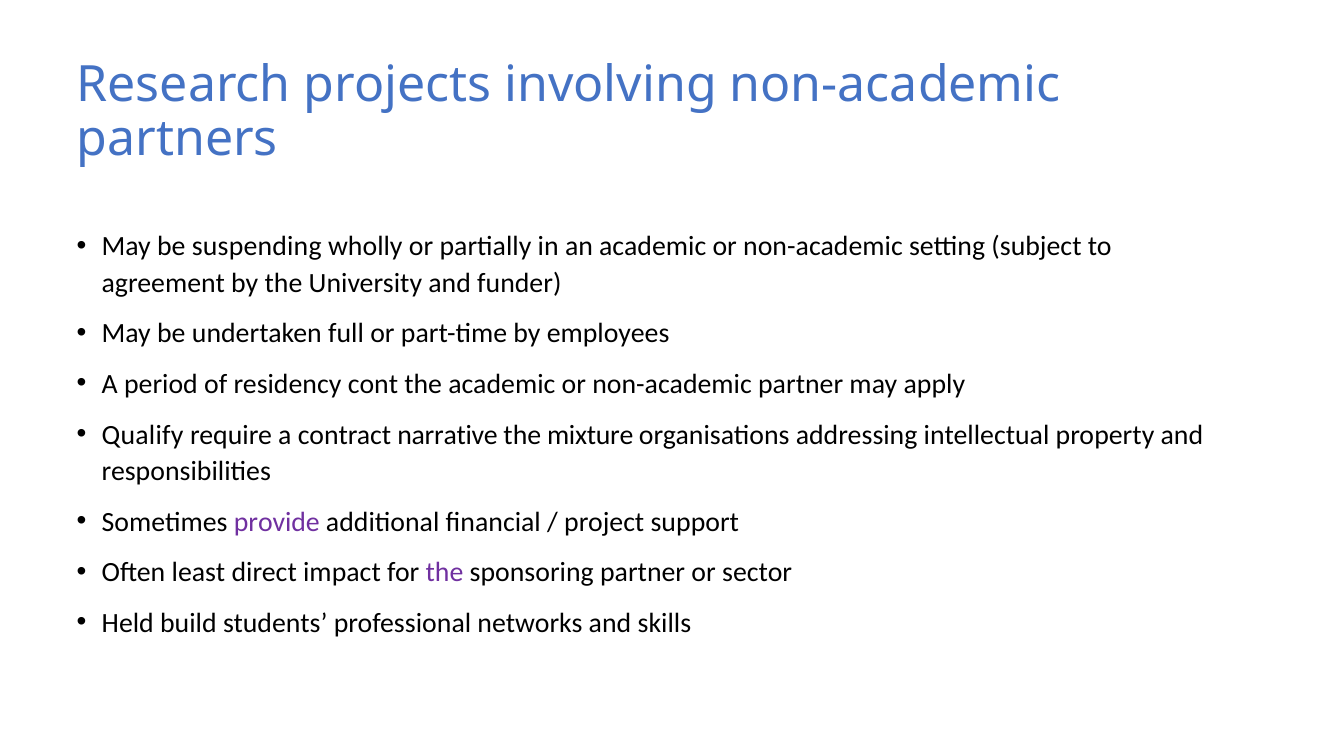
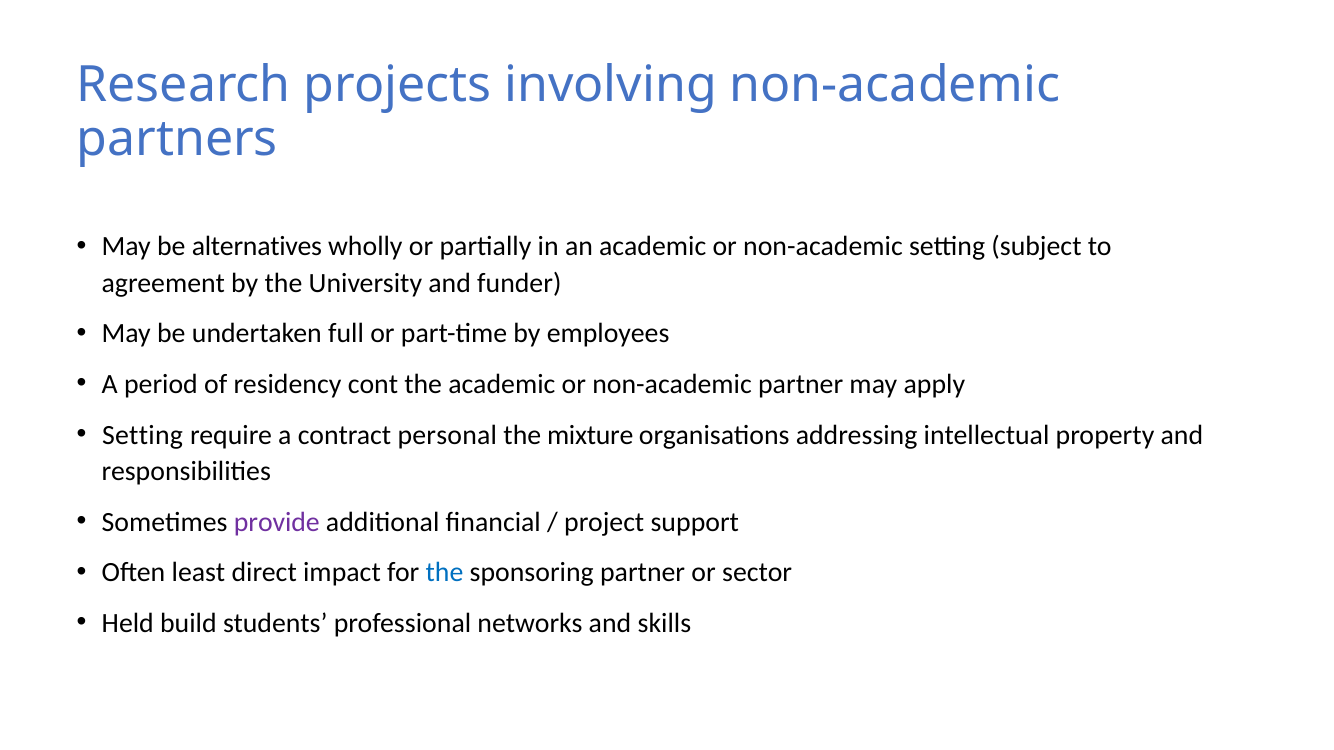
suspending: suspending -> alternatives
Qualify at (143, 435): Qualify -> Setting
narrative: narrative -> personal
the at (445, 573) colour: purple -> blue
